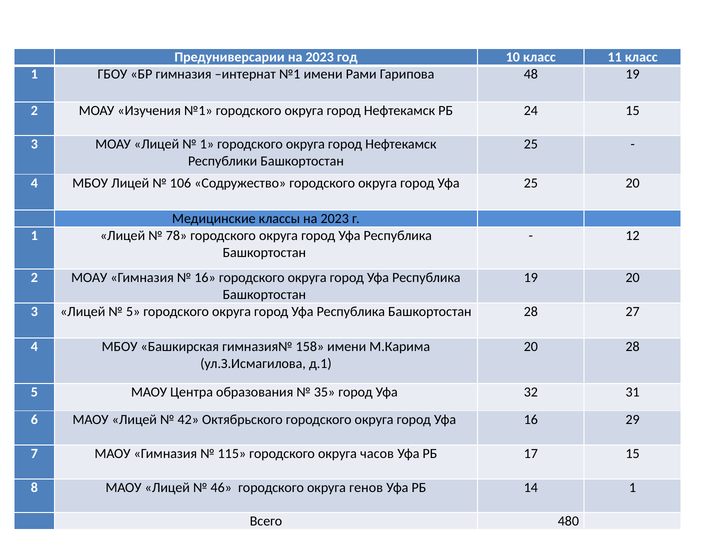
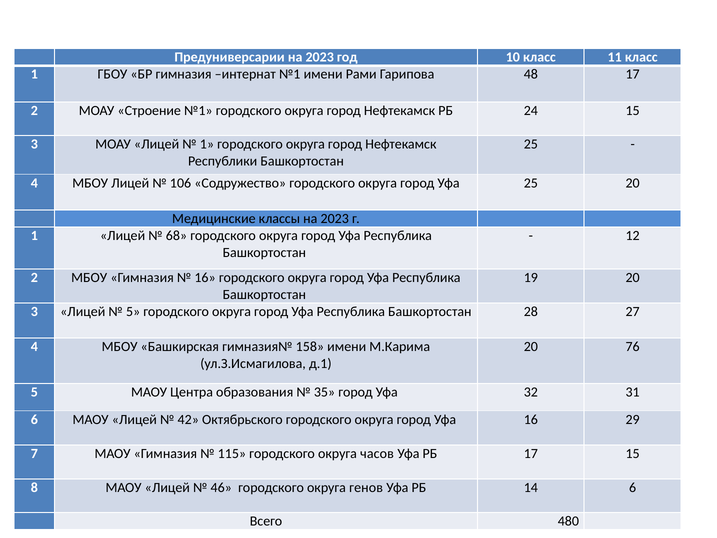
48 19: 19 -> 17
Изучения: Изучения -> Строение
78: 78 -> 68
МОАУ at (89, 278): МОАУ -> МБОУ
20 28: 28 -> 76
14 1: 1 -> 6
